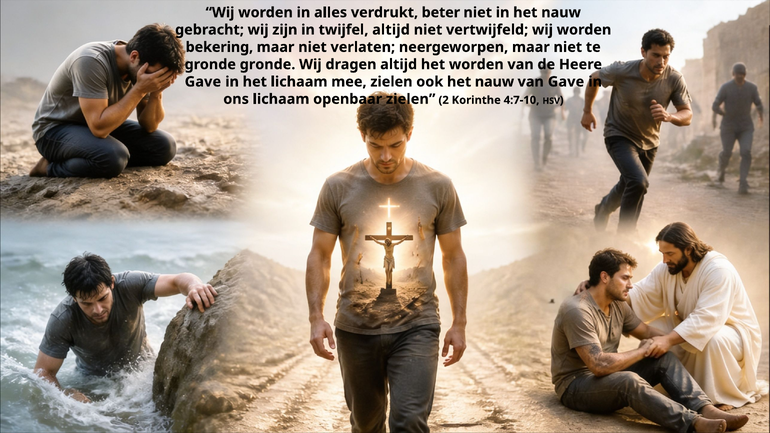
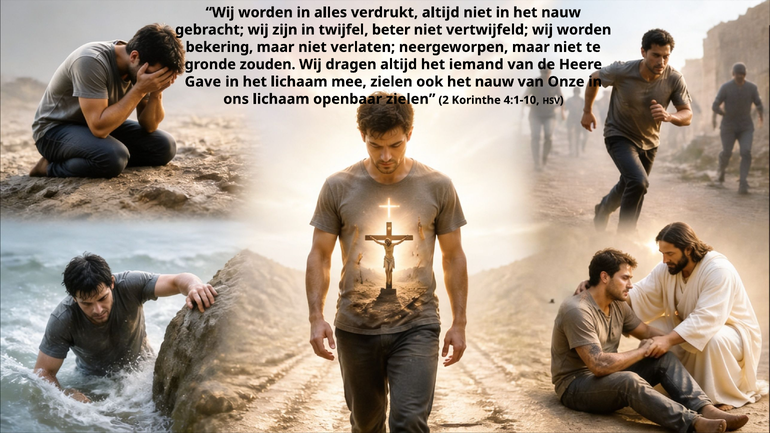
verdrukt beter: beter -> altijd
twijfel altijd: altijd -> beter
gronde gronde: gronde -> zouden
het worden: worden -> iemand
van Gave: Gave -> Onze
4:7-10: 4:7-10 -> 4:1-10
